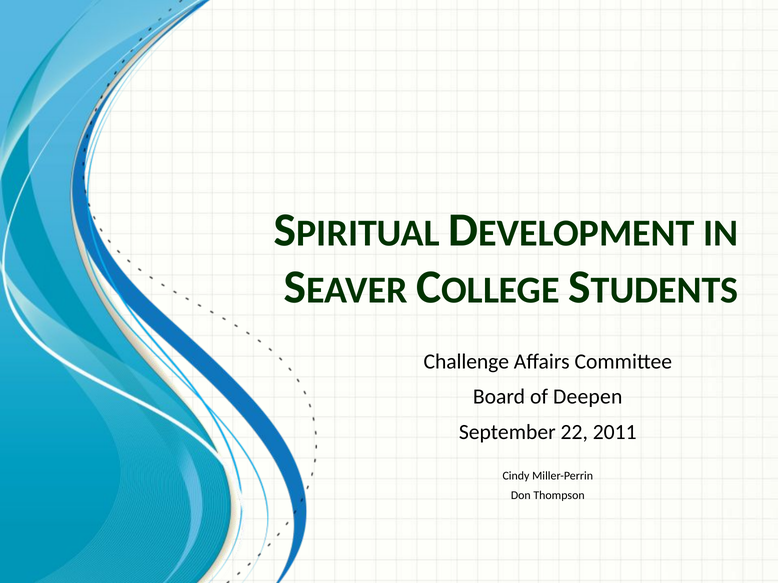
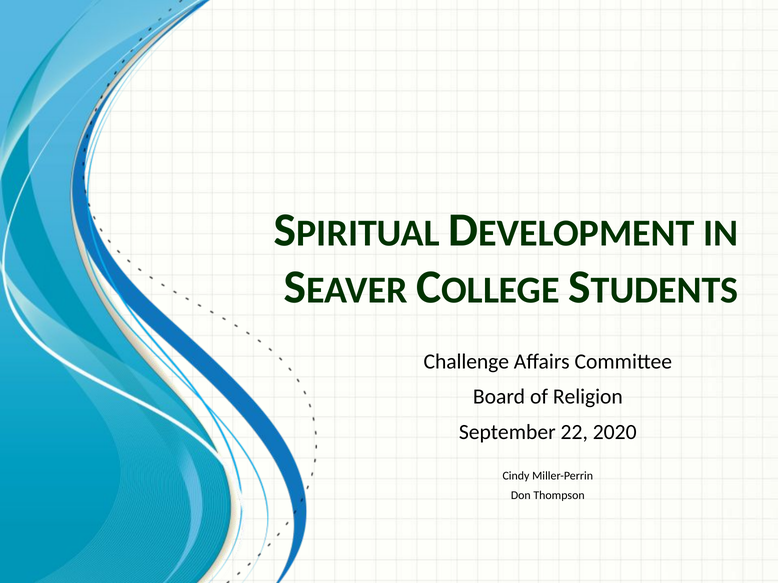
Deepen: Deepen -> Religion
2011: 2011 -> 2020
